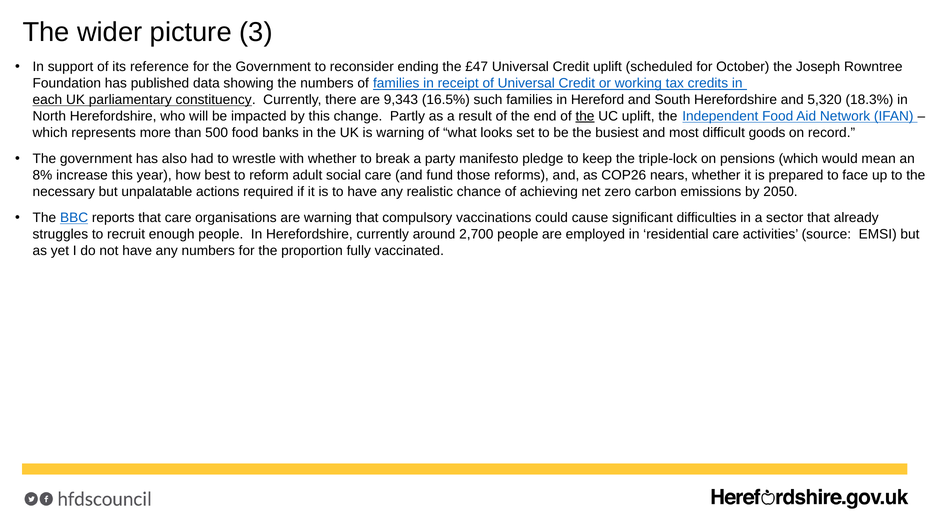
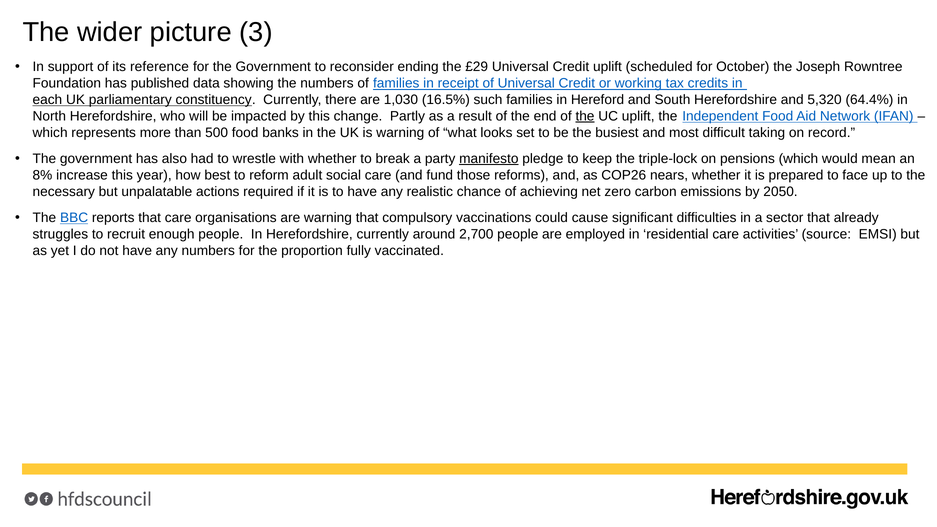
£47: £47 -> £29
9,343: 9,343 -> 1,030
18.3%: 18.3% -> 64.4%
goods: goods -> taking
manifesto underline: none -> present
